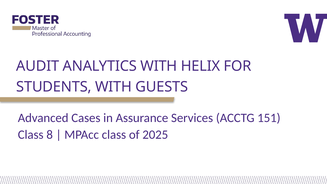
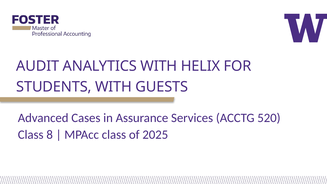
151: 151 -> 520
